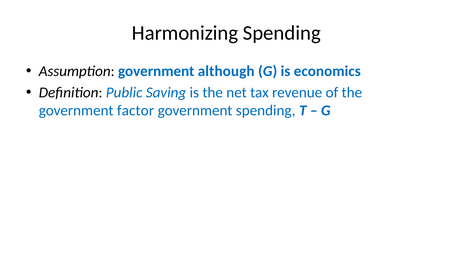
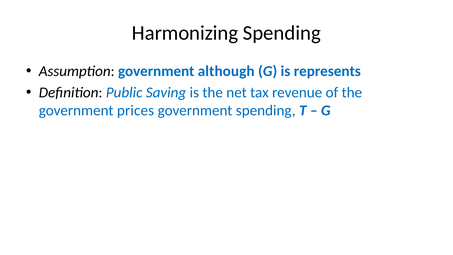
economics: economics -> represents
factor: factor -> prices
